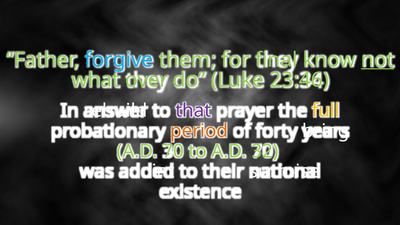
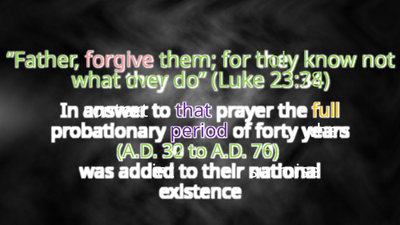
forgive colour: light blue -> pink
final: final -> holy
not underline: present -> none
23:46: 23:46 -> 23:78
rebuild: rebuild -> context
period colour: orange -> purple
bring: bring -> when
70: 70 -> 32
32: 32 -> 76
